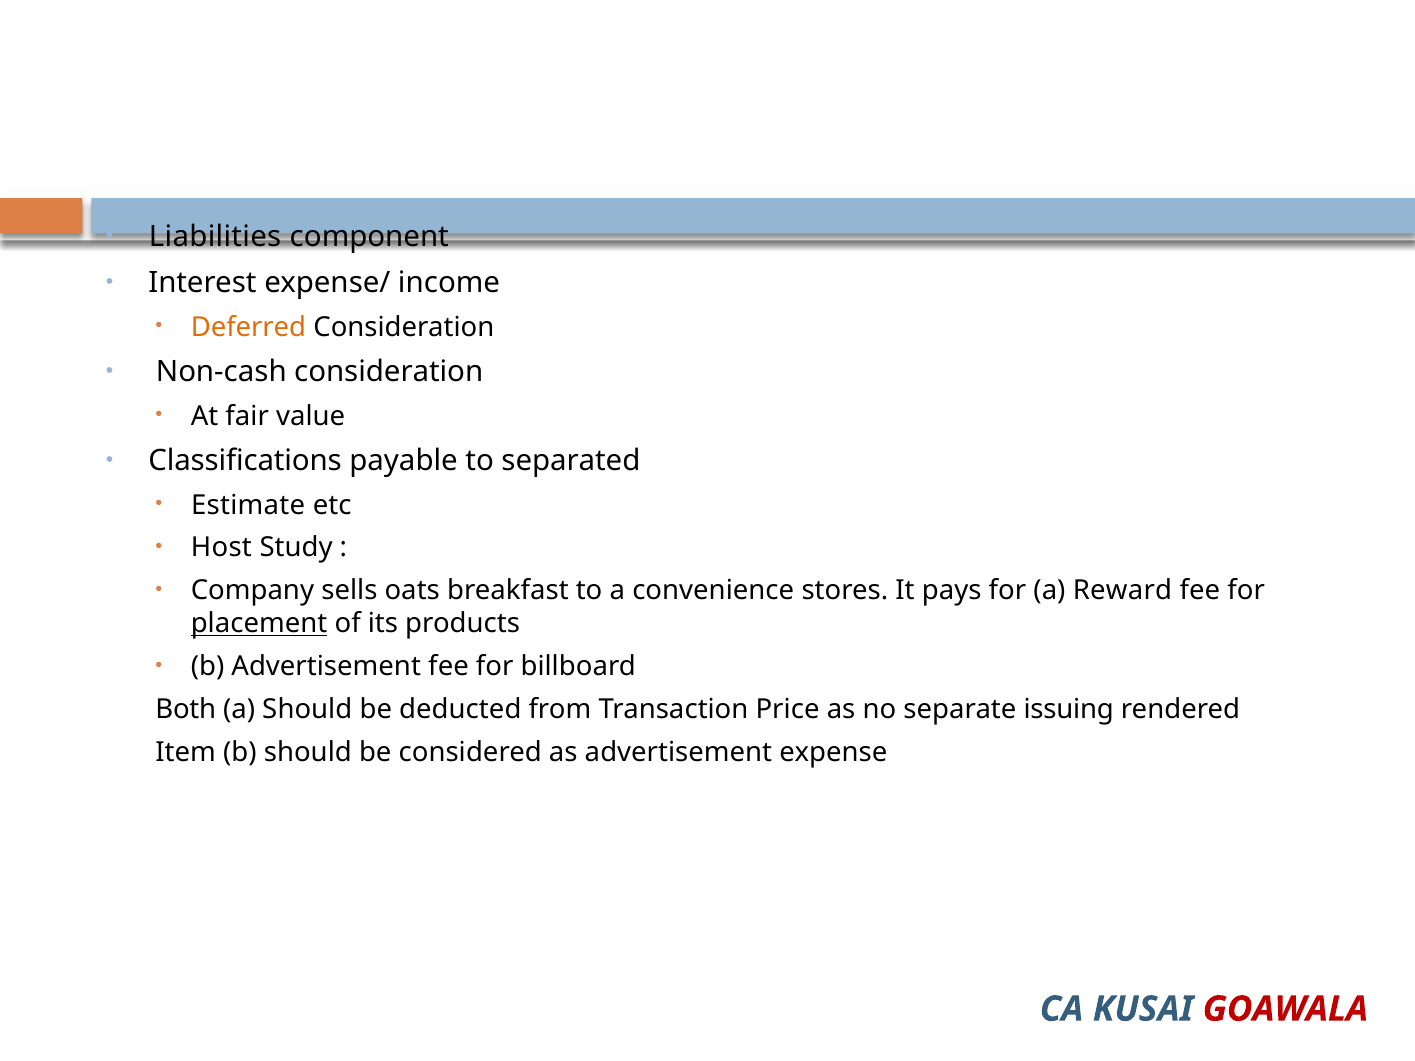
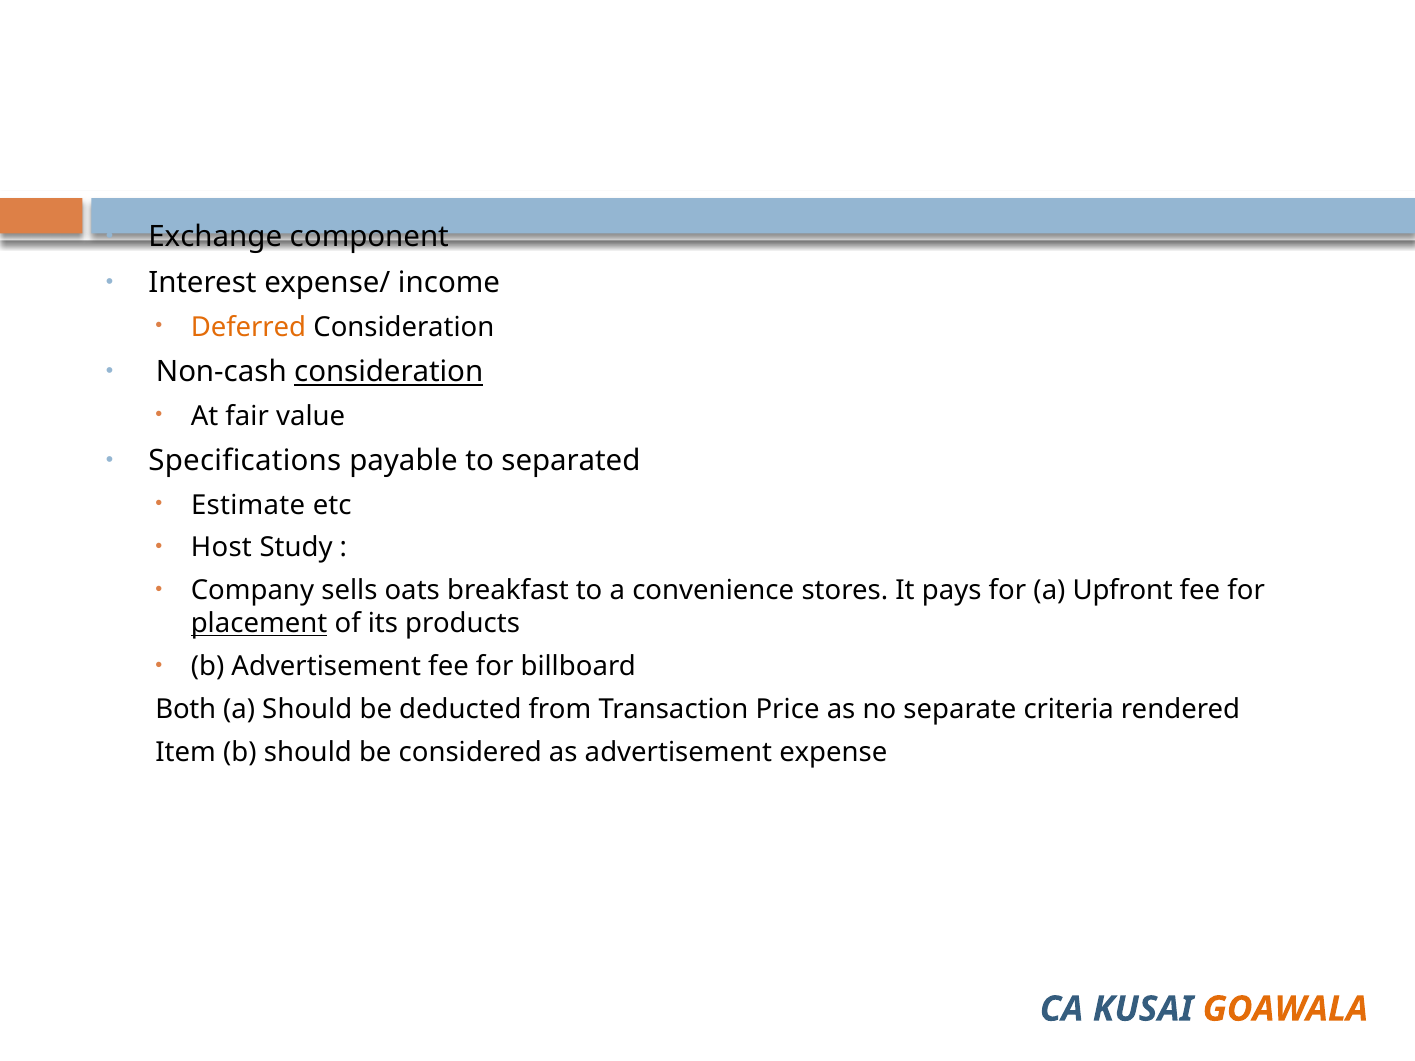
Liabilities: Liabilities -> Exchange
consideration at (389, 372) underline: none -> present
Classifications: Classifications -> Specifications
Reward: Reward -> Upfront
issuing: issuing -> criteria
GOAWALA colour: red -> orange
